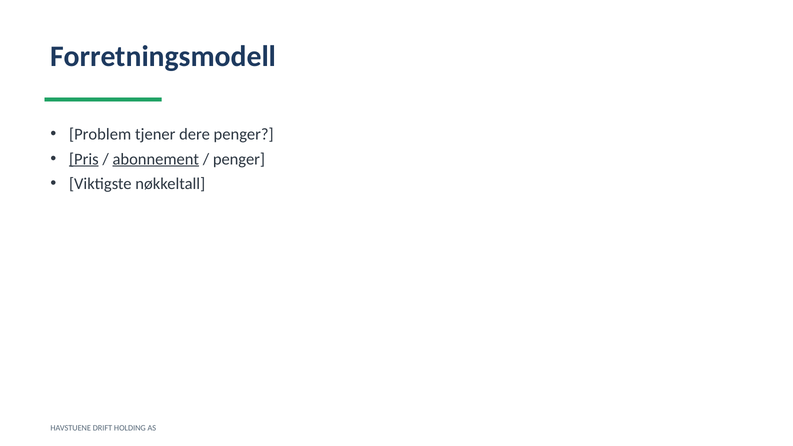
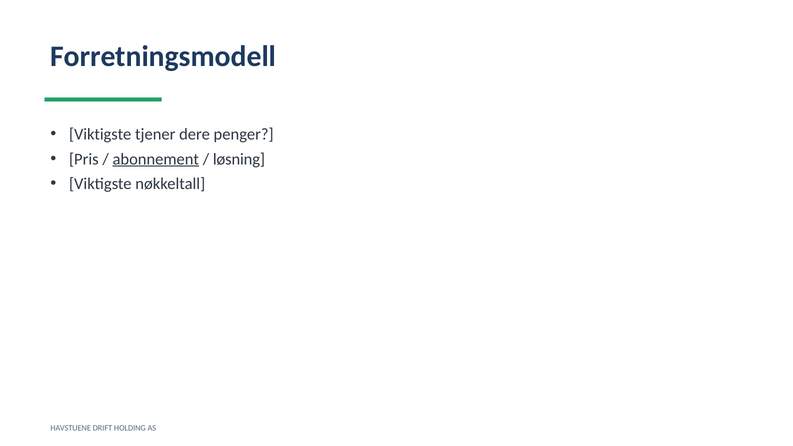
Problem at (100, 134): Problem -> Viktigste
Pris underline: present -> none
penger at (239, 159): penger -> løsning
